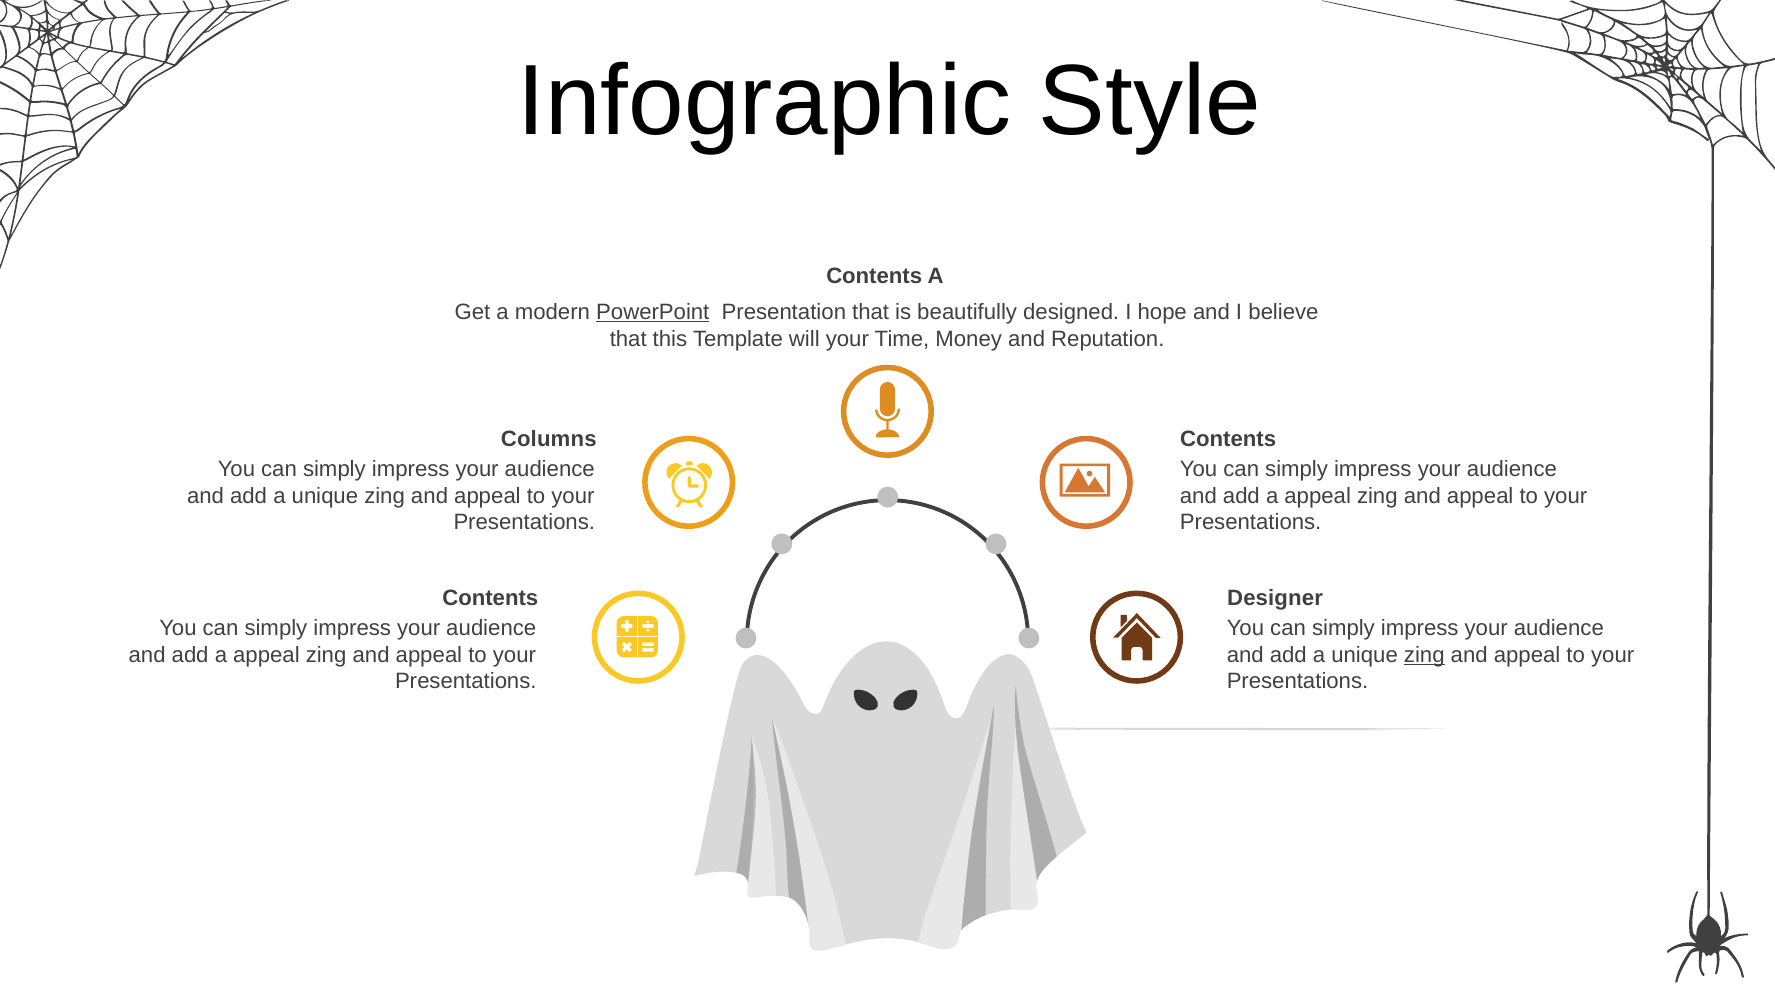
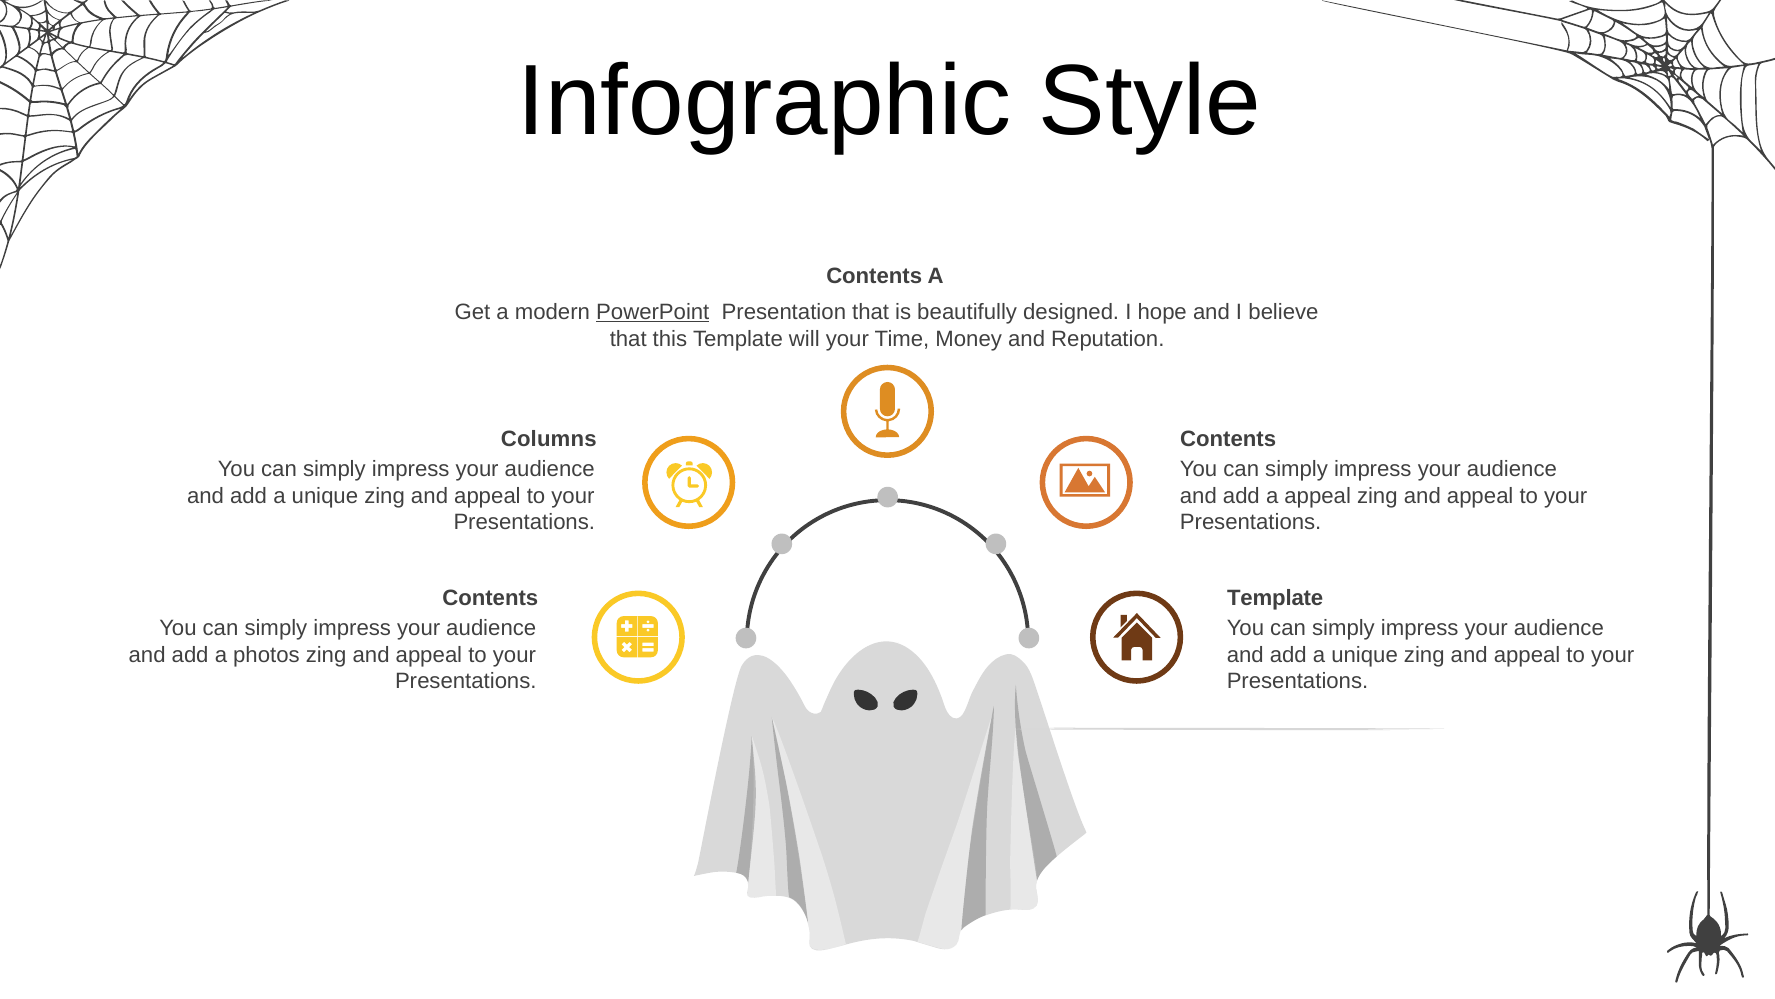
Designer at (1275, 598): Designer -> Template
appeal at (266, 654): appeal -> photos
zing at (1424, 654) underline: present -> none
